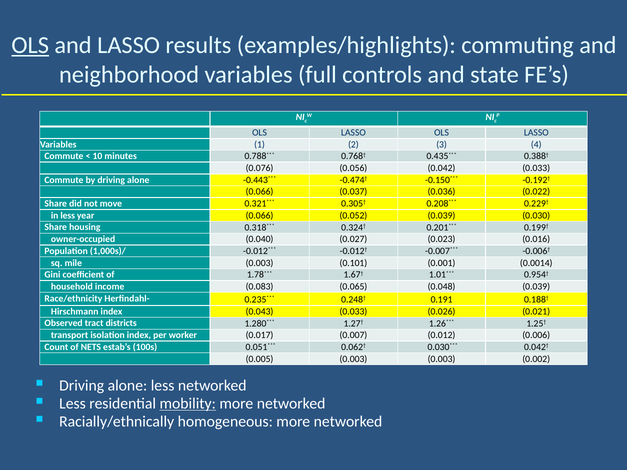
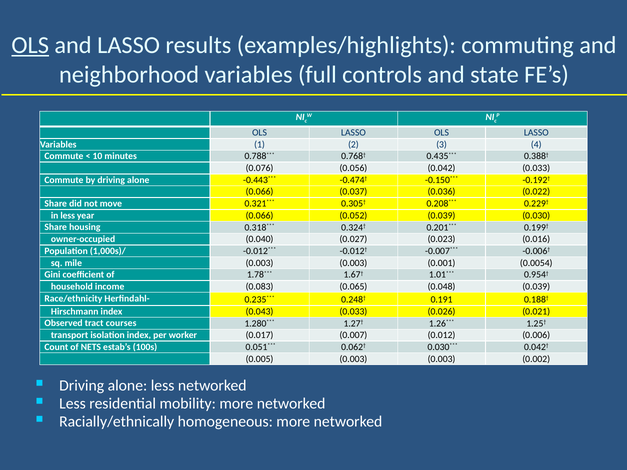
mile 0.003 0.101: 0.101 -> 0.003
0.0014: 0.0014 -> 0.0054
districts: districts -> courses
mobility underline: present -> none
